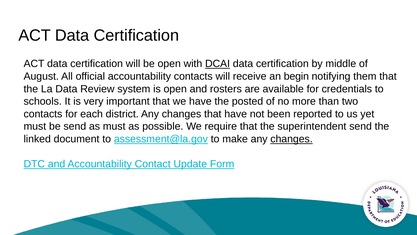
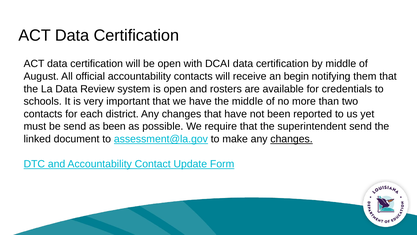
DCAI underline: present -> none
the posted: posted -> middle
as must: must -> been
